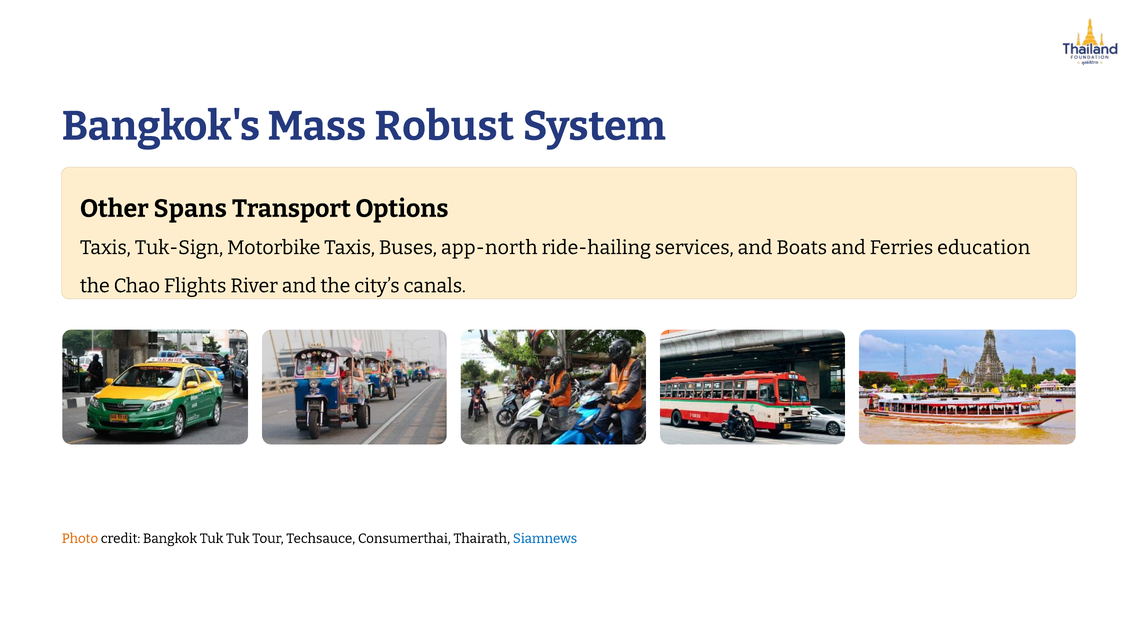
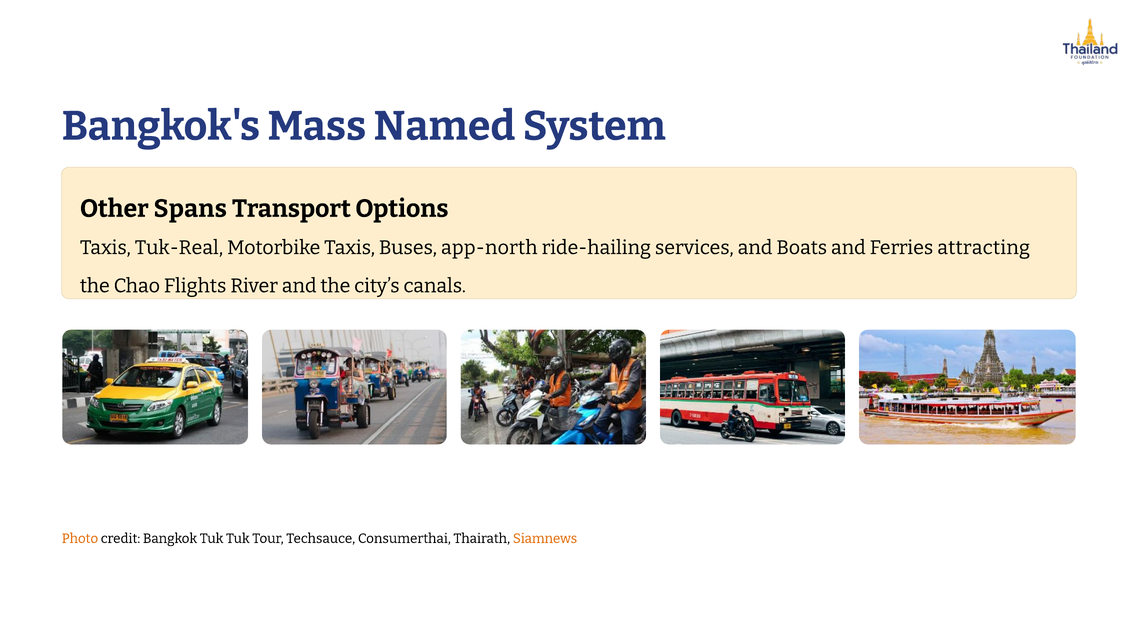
Robust: Robust -> Named
Tuk-Sign: Tuk-Sign -> Tuk-Real
education: education -> attracting
Siamnews colour: blue -> orange
